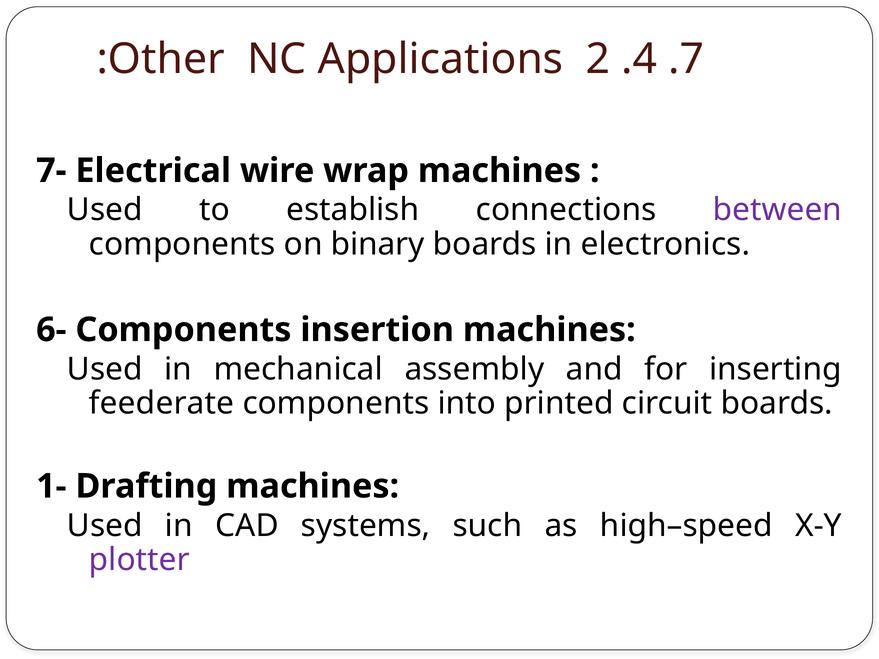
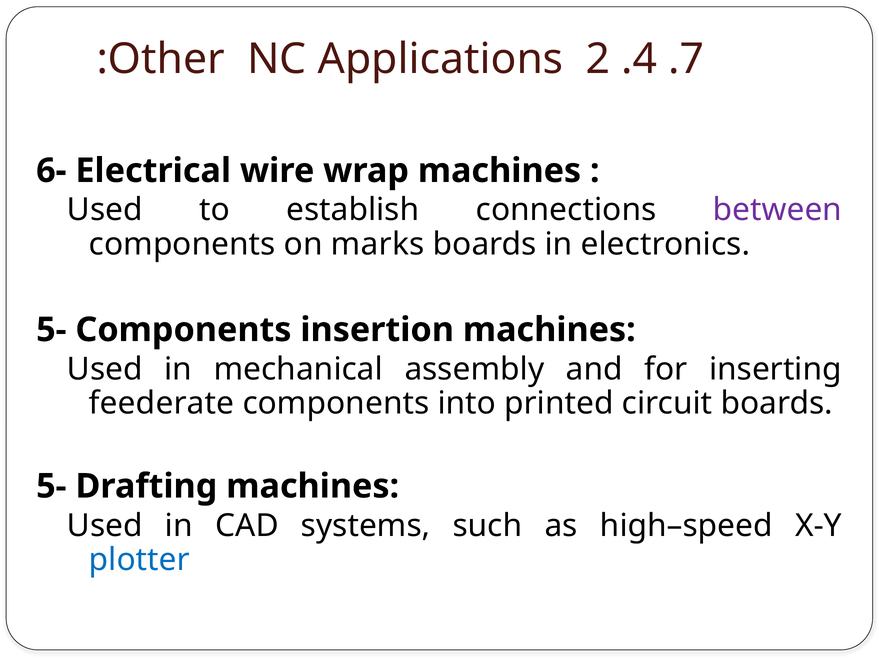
7-: 7- -> 6-
binary: binary -> marks
6- at (51, 330): 6- -> 5-
1- at (51, 486): 1- -> 5-
plotter colour: purple -> blue
